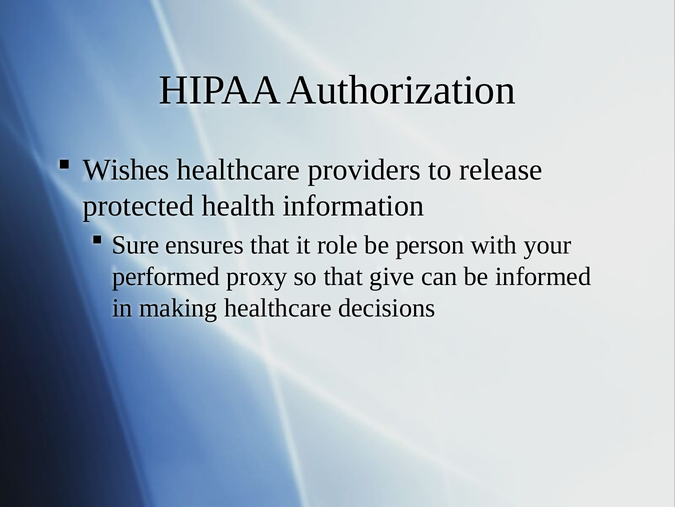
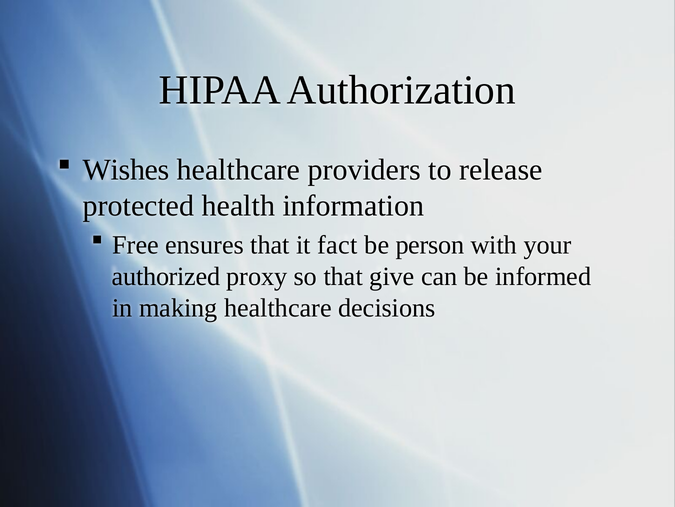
Sure: Sure -> Free
role: role -> fact
performed: performed -> authorized
